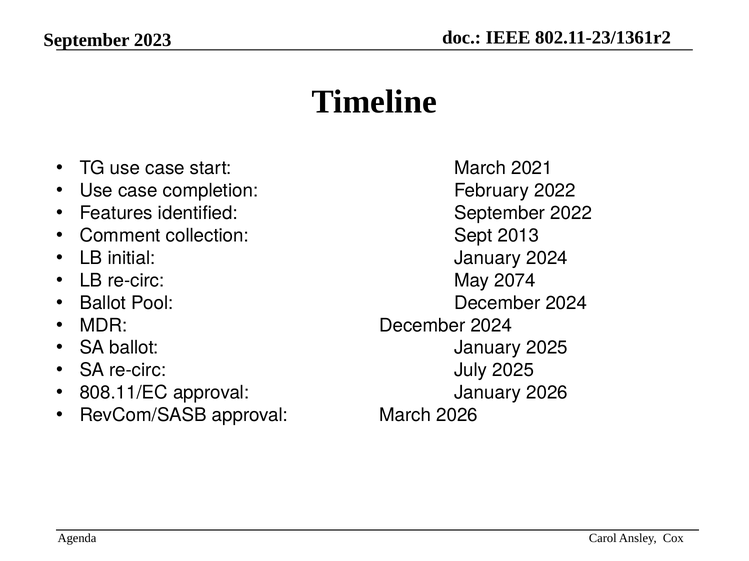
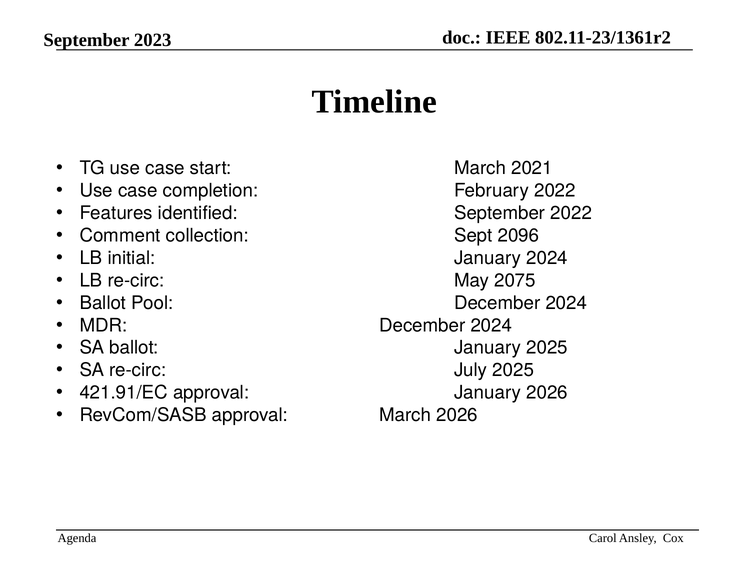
2013: 2013 -> 2096
2074: 2074 -> 2075
808.11/EC: 808.11/EC -> 421.91/EC
